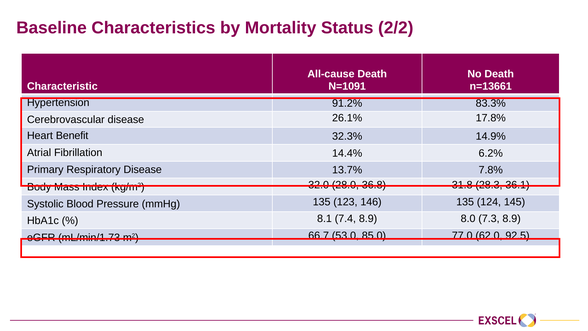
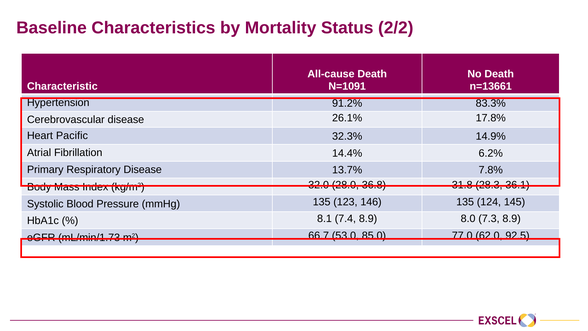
Benefit: Benefit -> Pacific
